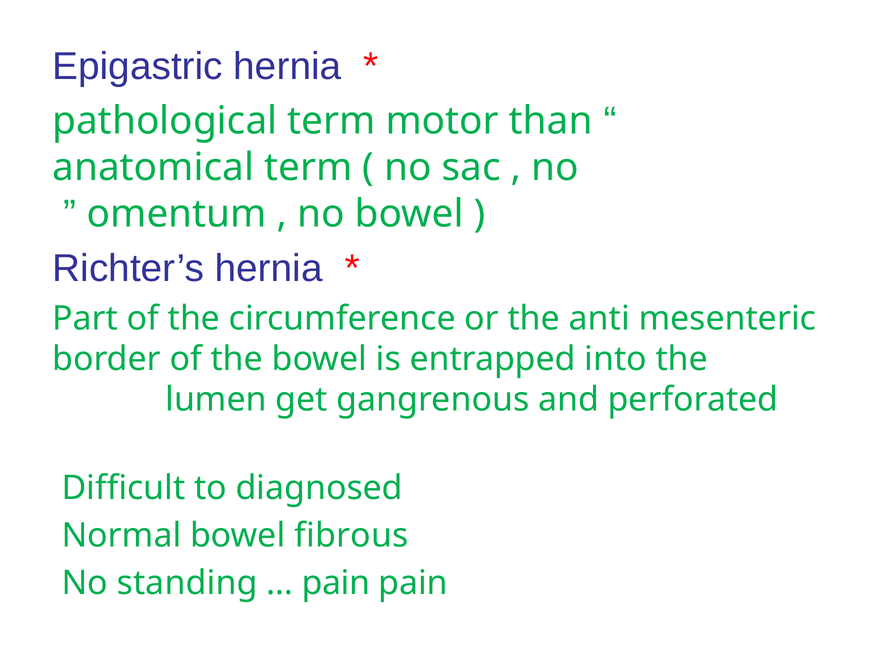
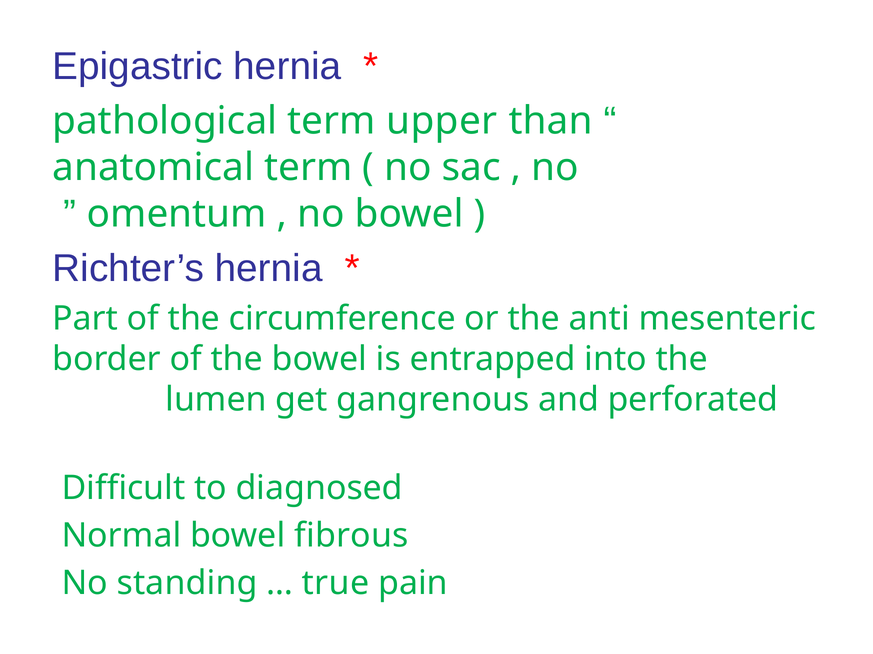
motor: motor -> upper
pain at (336, 584): pain -> true
